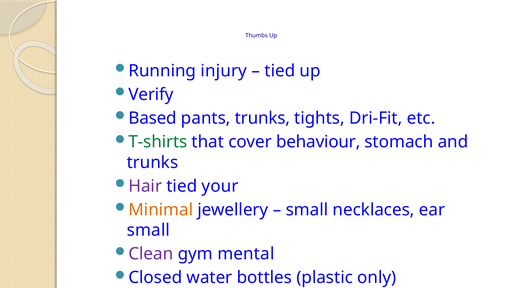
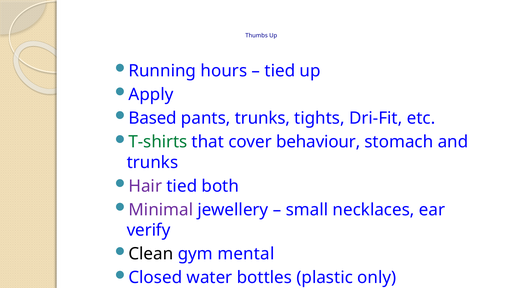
injury: injury -> hours
Verify: Verify -> Apply
your: your -> both
Minimal colour: orange -> purple
small at (148, 230): small -> verify
Clean colour: purple -> black
